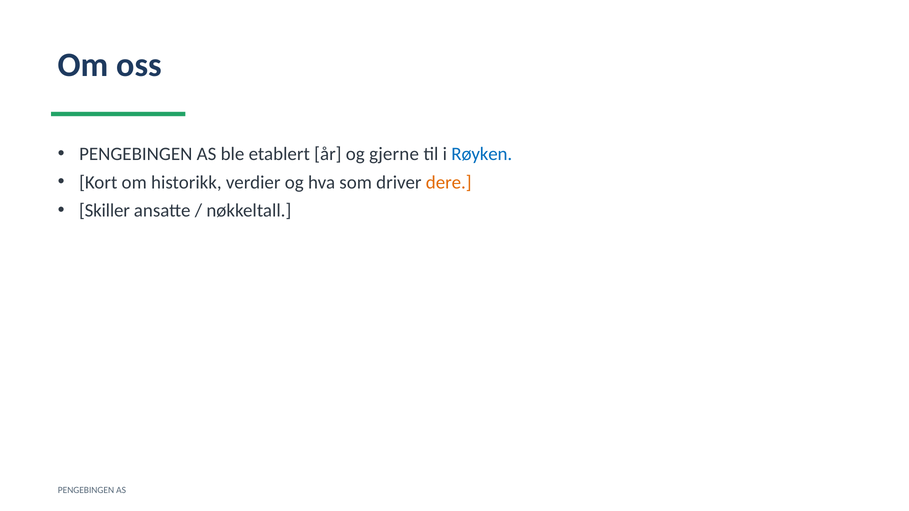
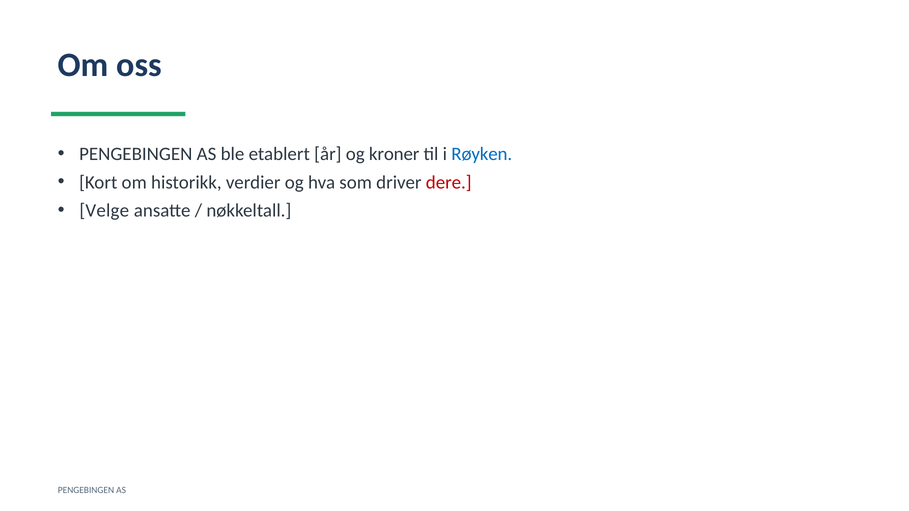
gjerne: gjerne -> kroner
dere colour: orange -> red
Skiller: Skiller -> Velge
